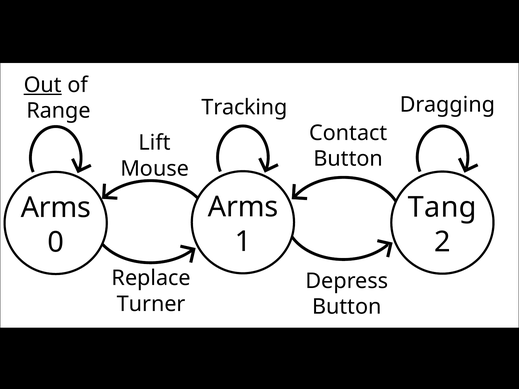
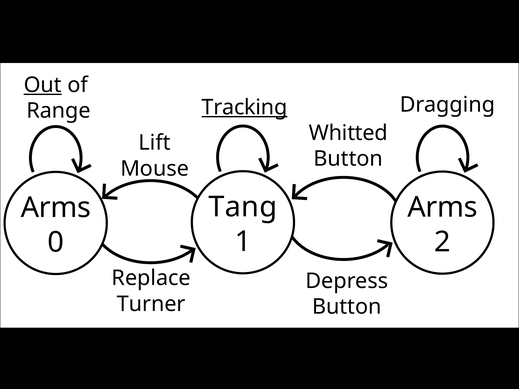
Tracking underline: none -> present
Contact: Contact -> Whitted
Arms at (243, 207): Arms -> Tang
Tang at (442, 207): Tang -> Arms
